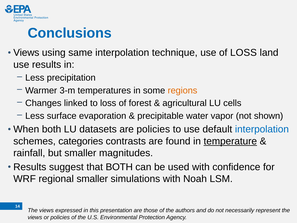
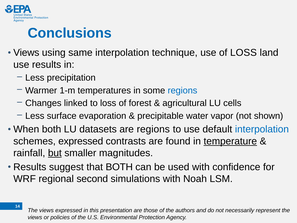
3-m: 3-m -> 1-m
regions at (182, 90) colour: orange -> blue
are policies: policies -> regions
schemes categories: categories -> expressed
but underline: none -> present
regional smaller: smaller -> second
